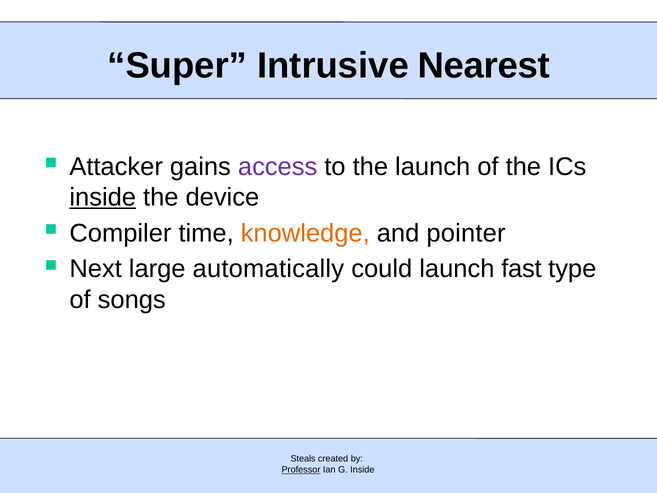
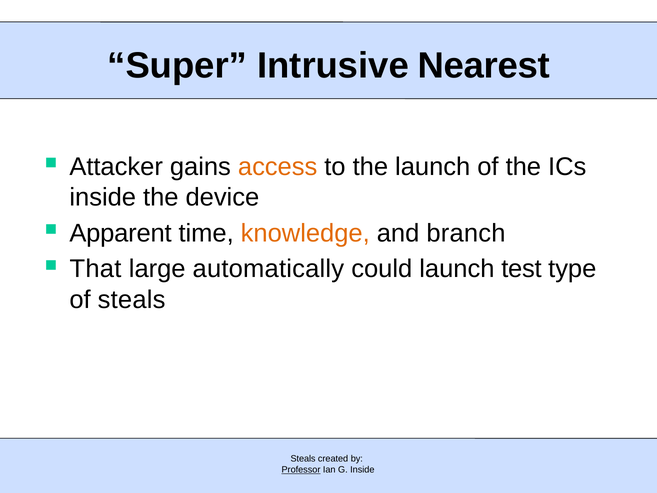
access colour: purple -> orange
inside at (103, 197) underline: present -> none
Compiler: Compiler -> Apparent
pointer: pointer -> branch
Next: Next -> That
fast: fast -> test
of songs: songs -> steals
